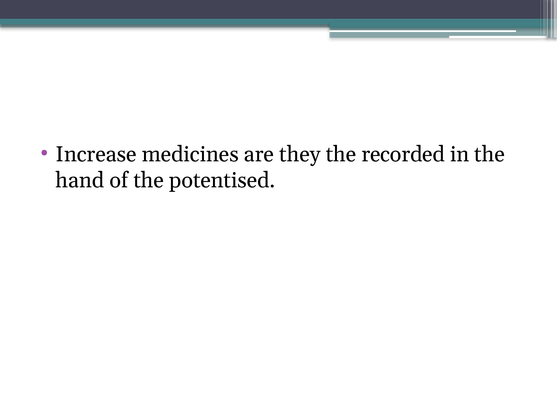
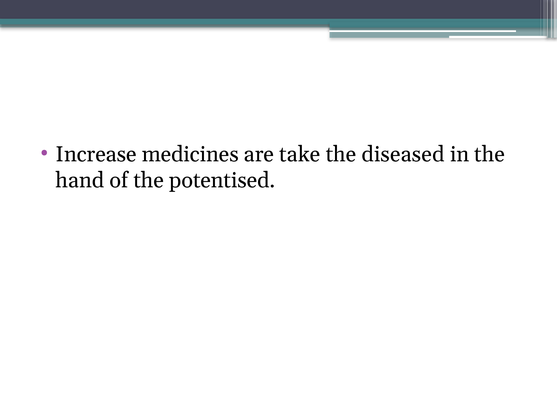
they: they -> take
recorded: recorded -> diseased
